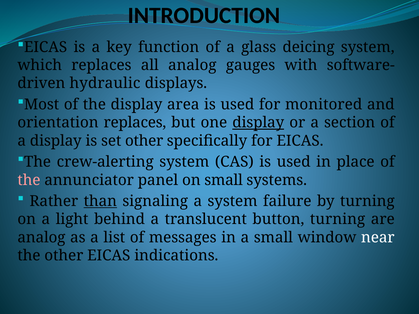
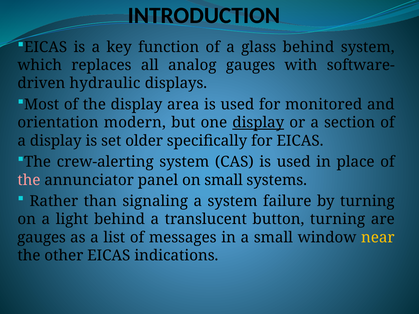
glass deicing: deicing -> behind
orientation replaces: replaces -> modern
set other: other -> older
than underline: present -> none
analog at (41, 238): analog -> gauges
near colour: white -> yellow
